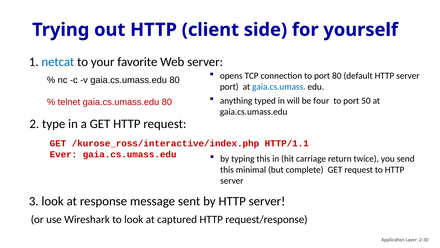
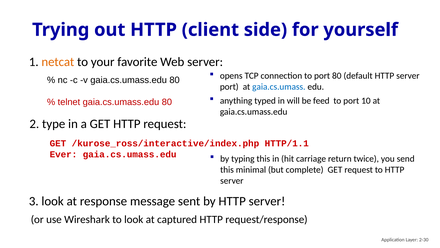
netcat colour: blue -> orange
four: four -> feed
50: 50 -> 10
